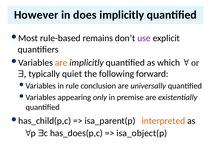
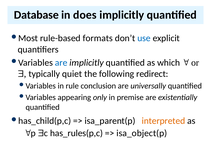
However: However -> Database
remains: remains -> formats
use colour: purple -> blue
are at (61, 63) colour: orange -> blue
forward: forward -> redirect
has_does(p,c: has_does(p,c -> has_rules(p,c
